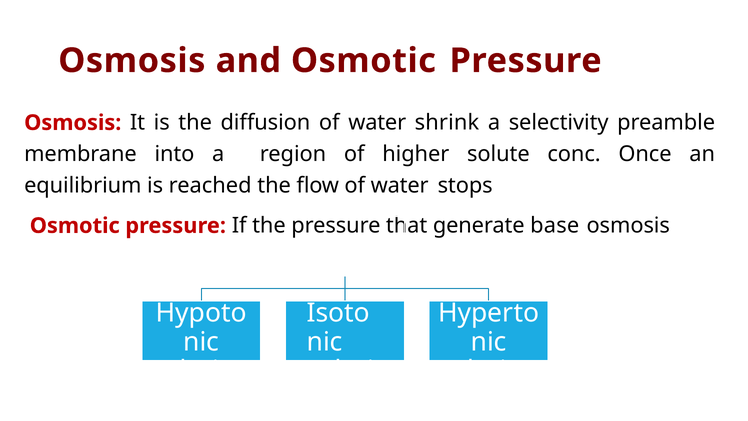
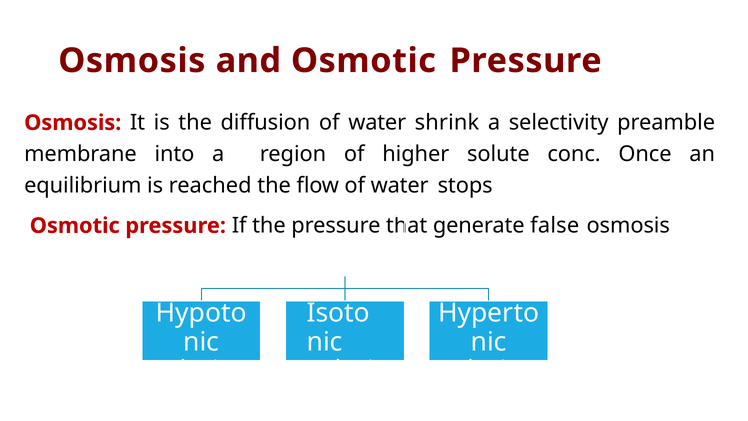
base: base -> false
